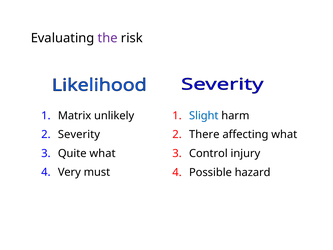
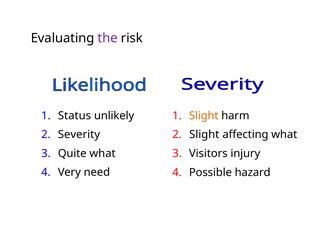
Matrix: Matrix -> Status
Slight at (204, 116) colour: blue -> orange
There at (204, 134): There -> Slight
Control: Control -> Visitors
must: must -> need
